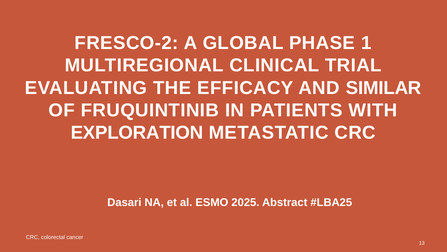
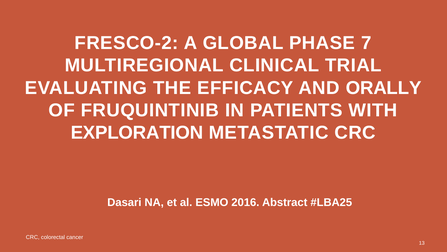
1: 1 -> 7
SIMILAR: SIMILAR -> ORALLY
2025: 2025 -> 2016
